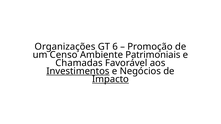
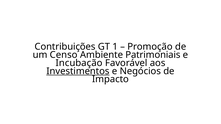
Organizações: Organizações -> Contribuições
6: 6 -> 1
Chamadas: Chamadas -> Incubação
Impacto underline: present -> none
